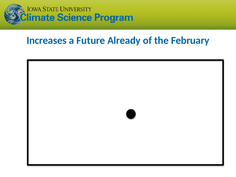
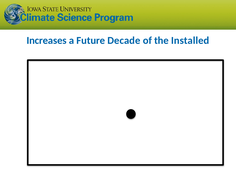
Already: Already -> Decade
February: February -> Installed
